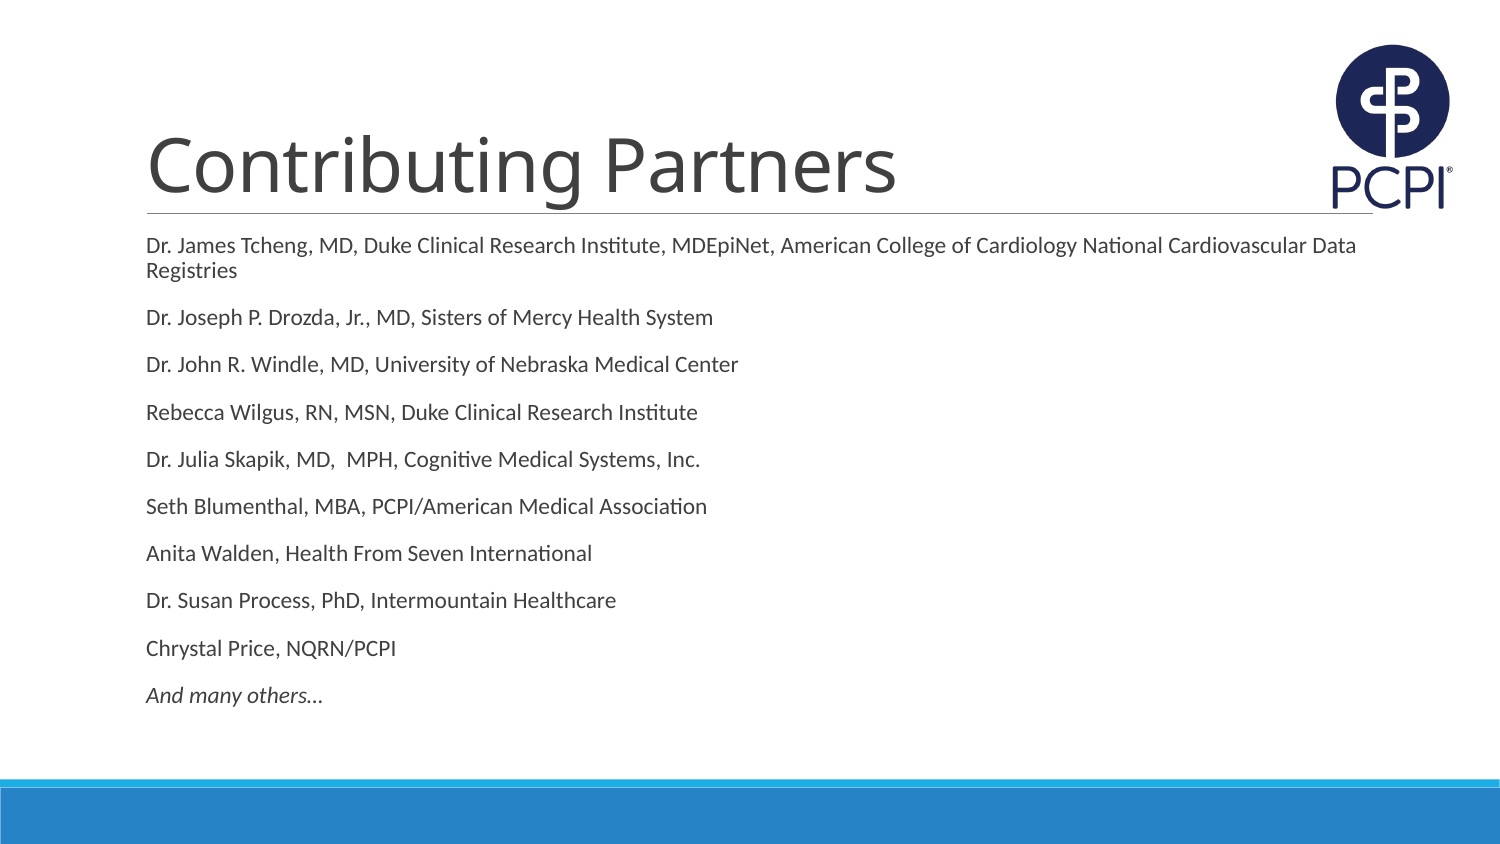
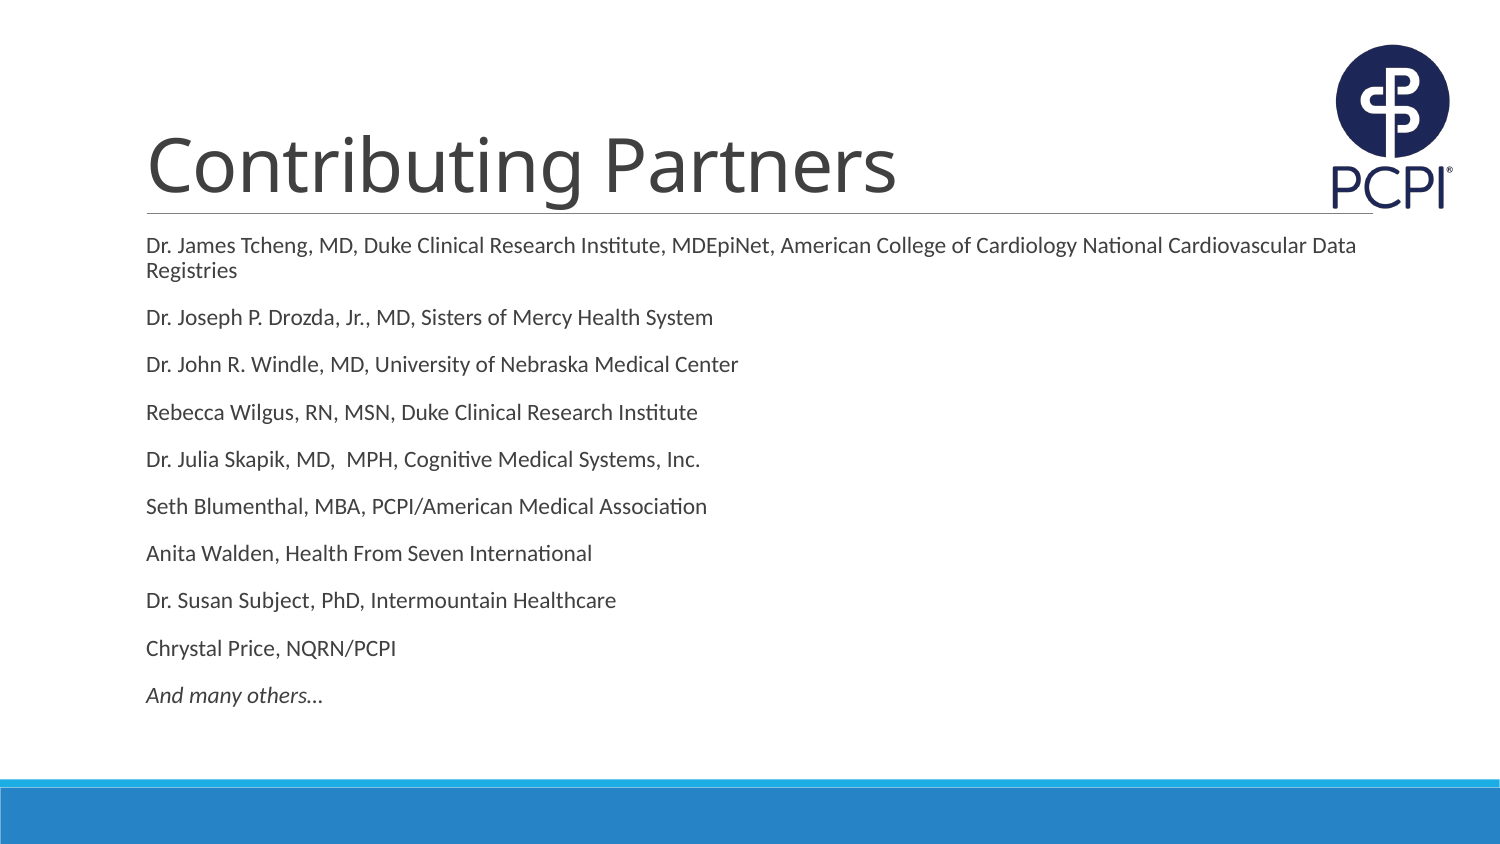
Process: Process -> Subject
